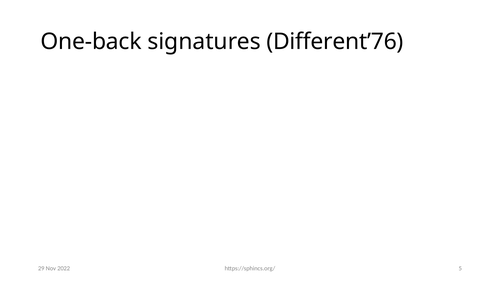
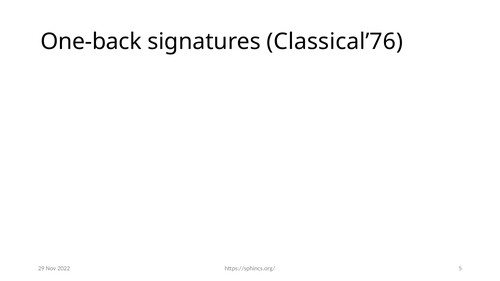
Different’76: Different’76 -> Classical’76
